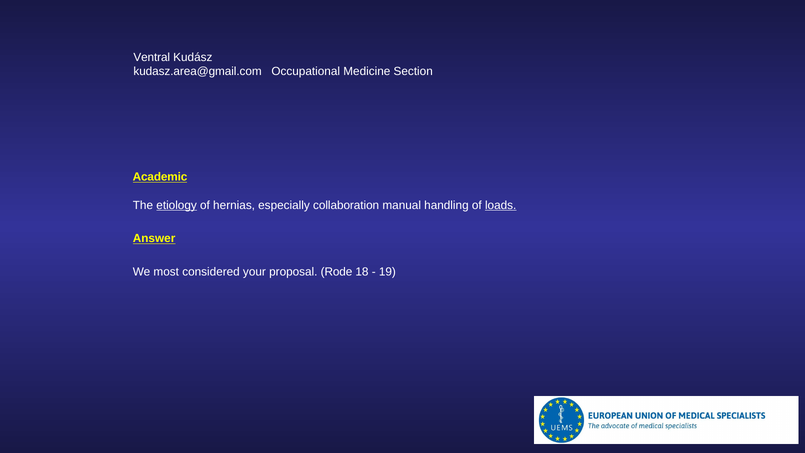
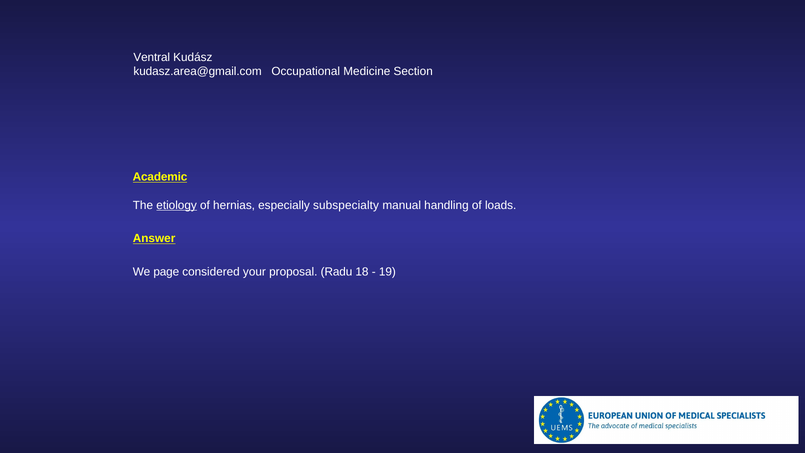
collaboration: collaboration -> subspecialty
loads underline: present -> none
most: most -> page
Rode: Rode -> Radu
